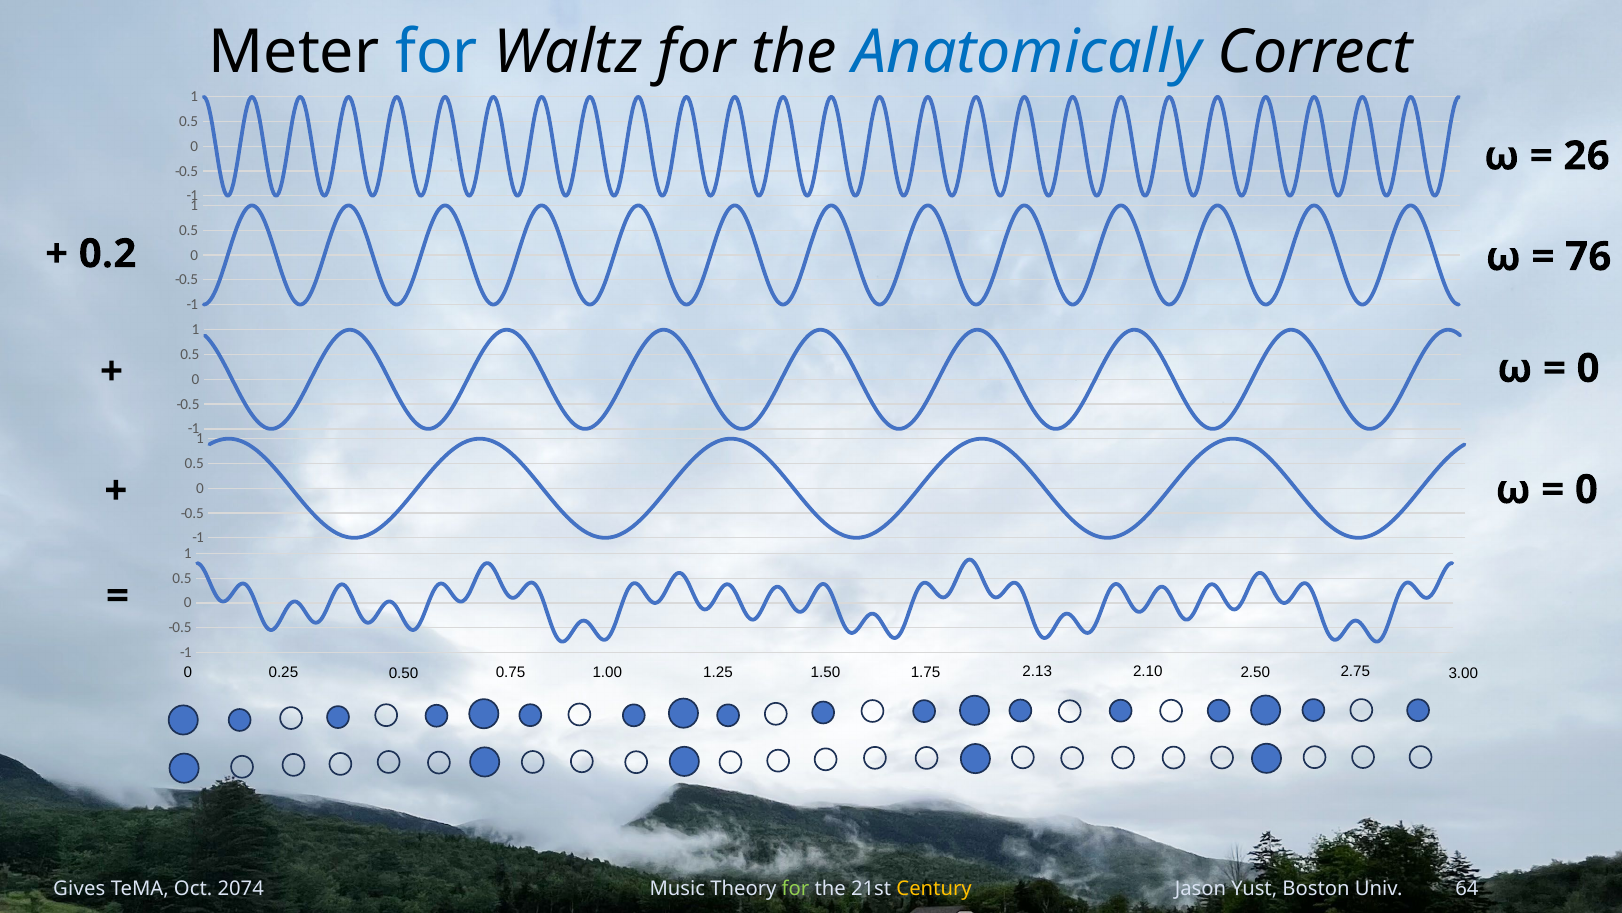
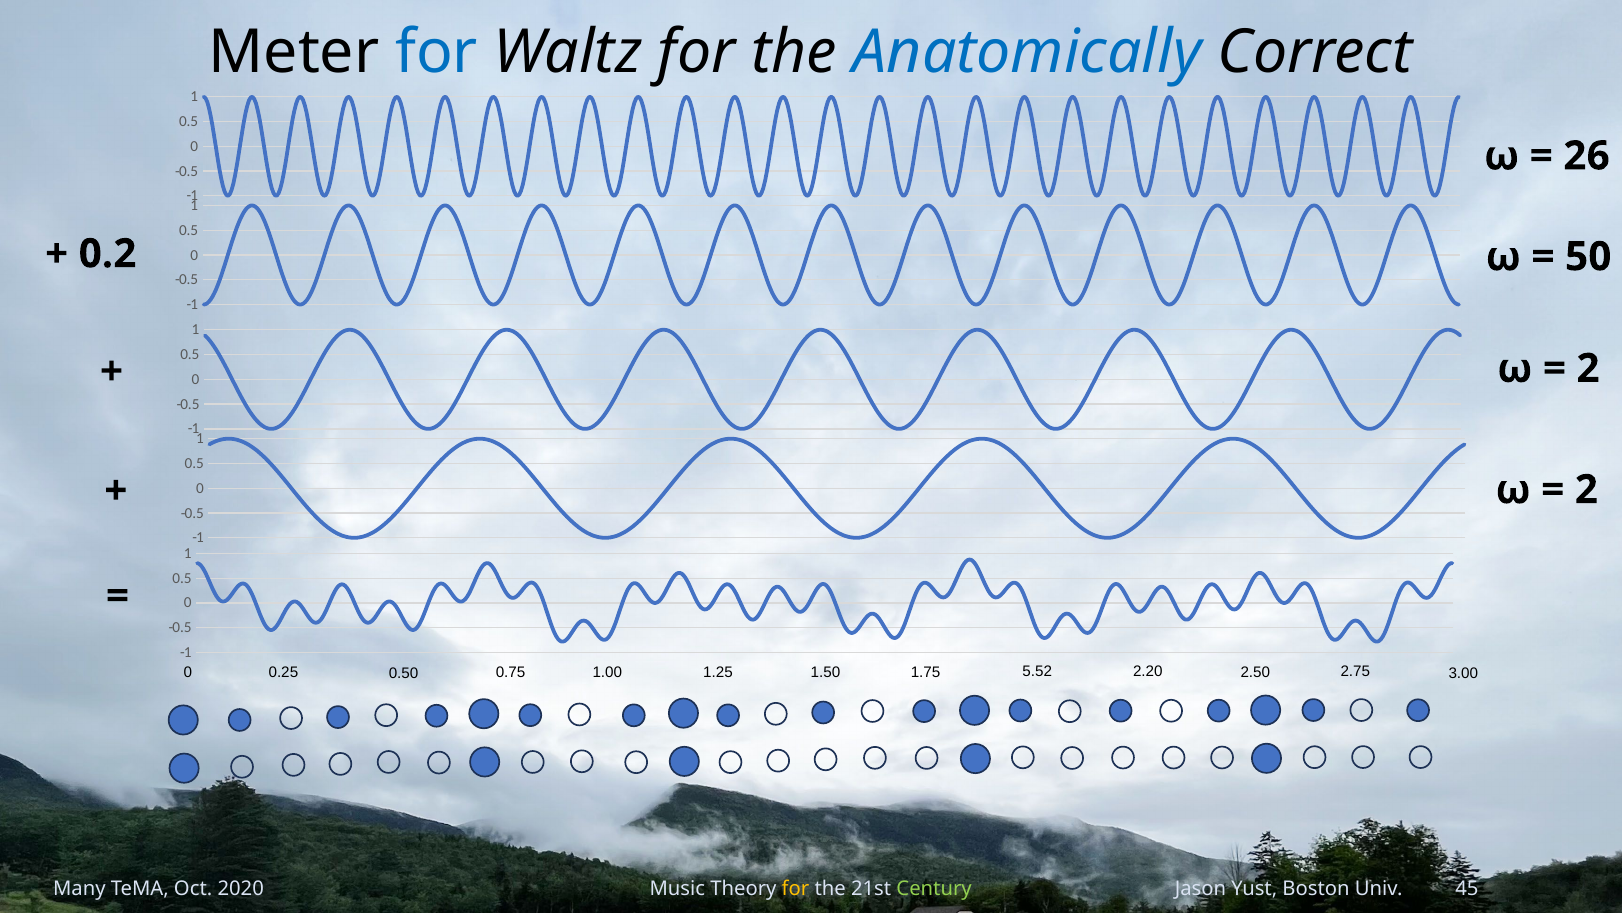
76: 76 -> 50
0 at (1588, 368): 0 -> 2
0 at (1586, 489): 0 -> 2
2.10: 2.10 -> 2.20
2.13: 2.13 -> 5.52
for at (795, 888) colour: light green -> yellow
Century colour: yellow -> light green
Gives: Gives -> Many
2074: 2074 -> 2020
64: 64 -> 45
